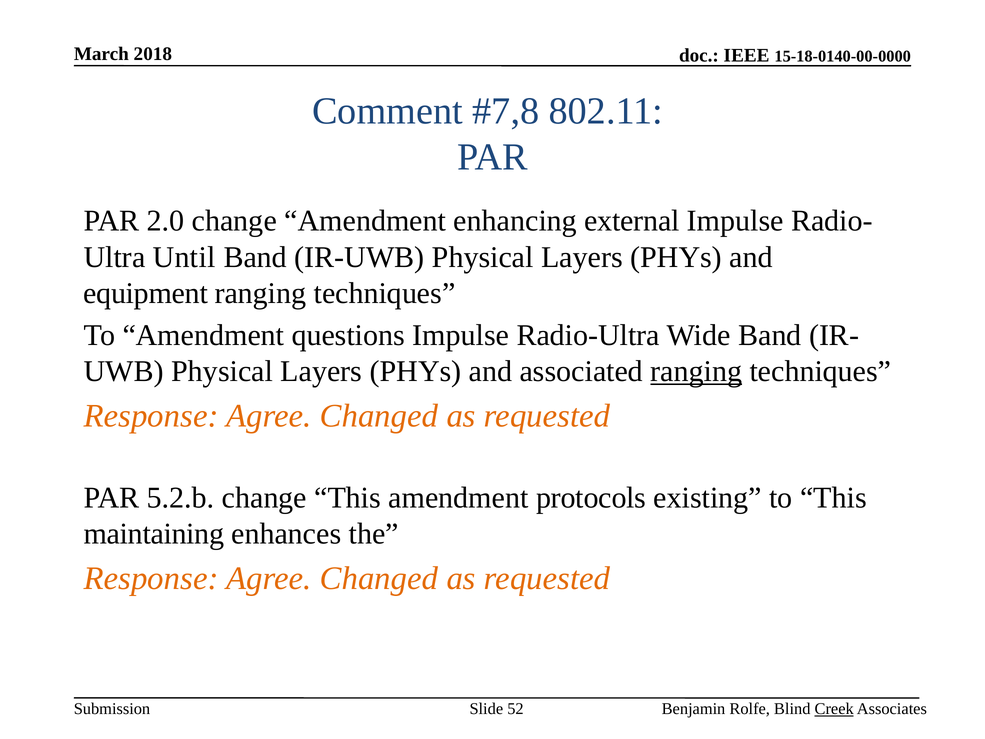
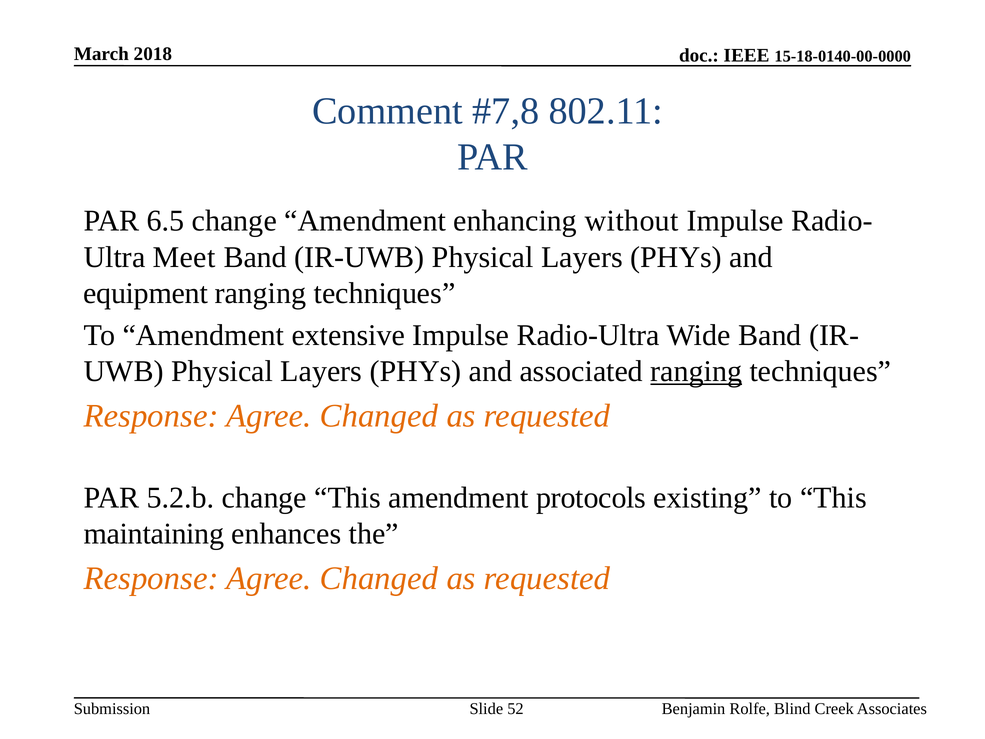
2.0: 2.0 -> 6.5
external: external -> without
Until: Until -> Meet
questions: questions -> extensive
Creek underline: present -> none
